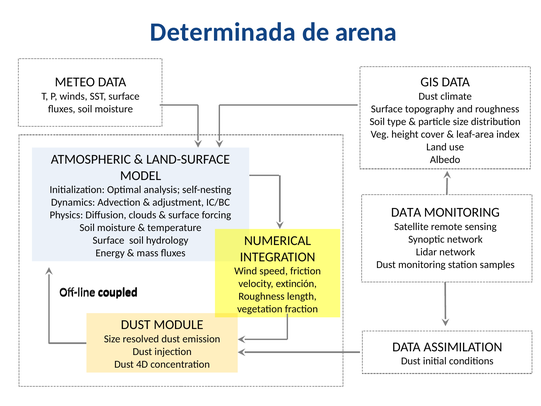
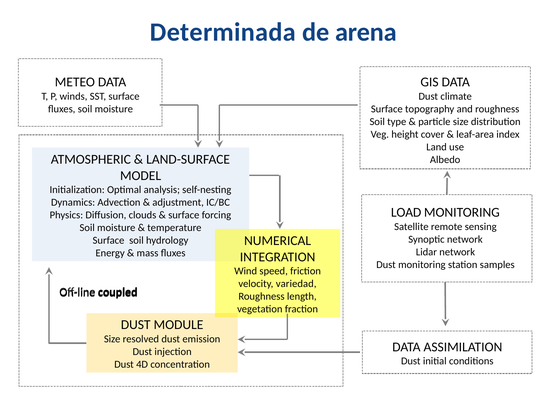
DATA at (406, 212): DATA -> LOAD
extinción: extinción -> variedad
